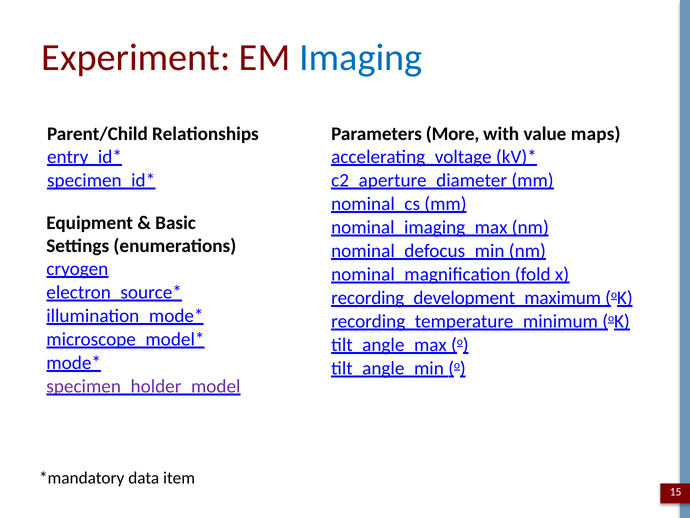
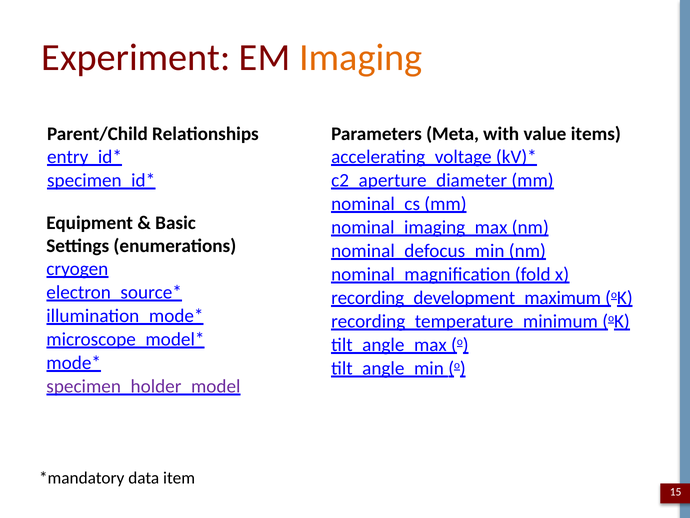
Imaging colour: blue -> orange
More: More -> Meta
maps: maps -> items
